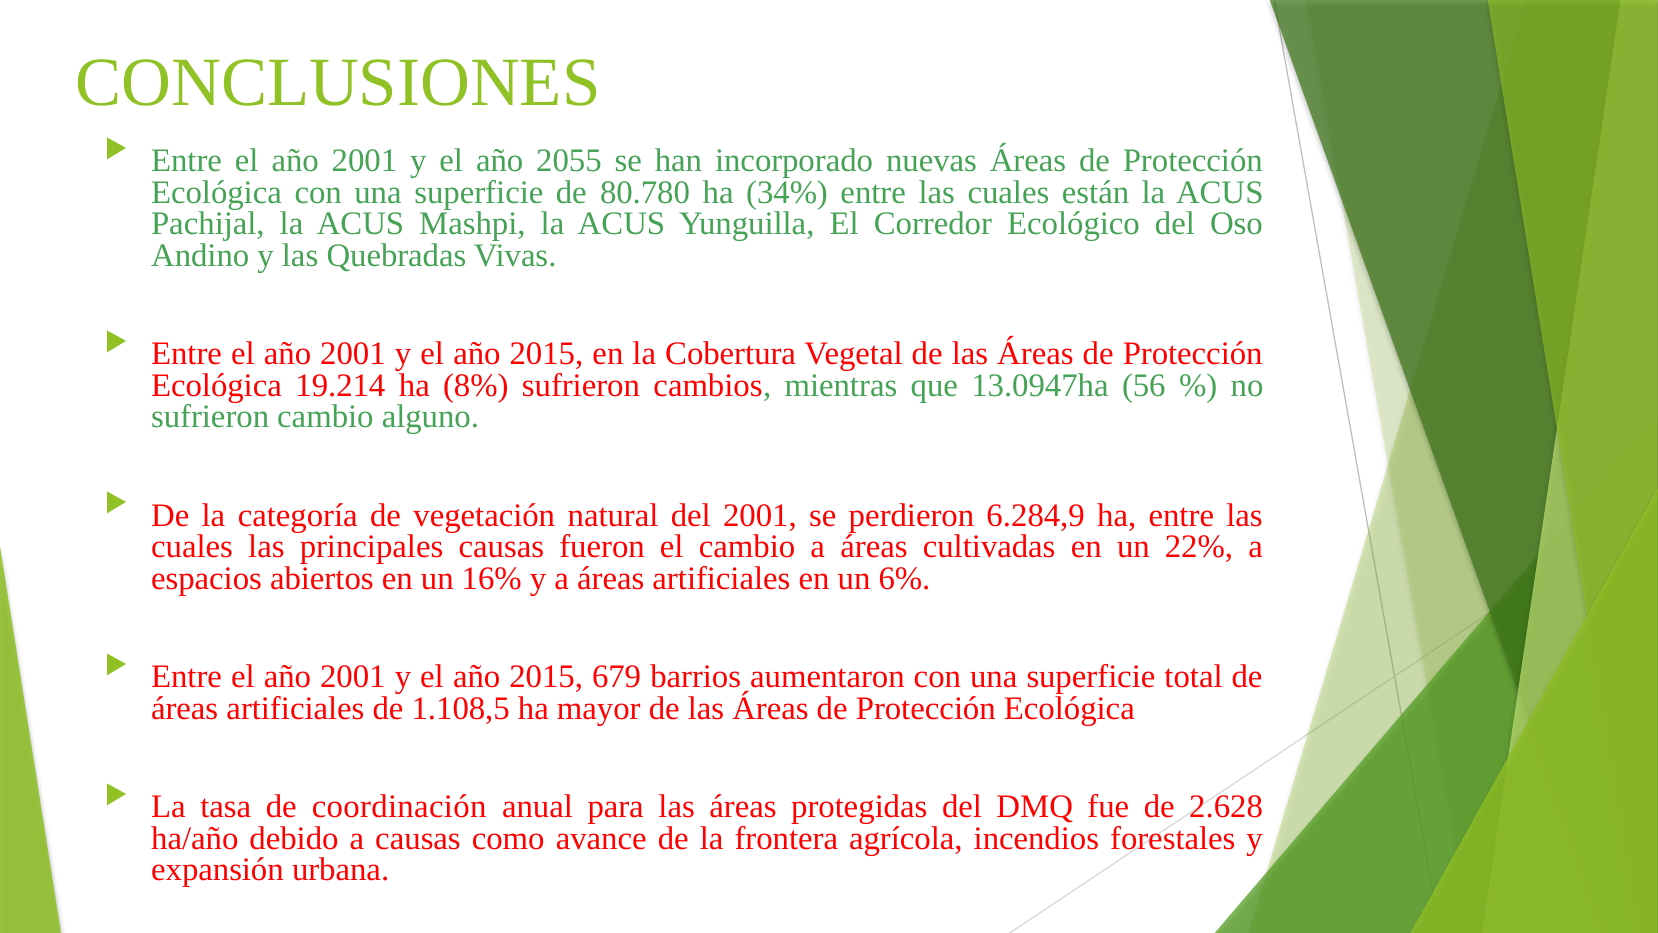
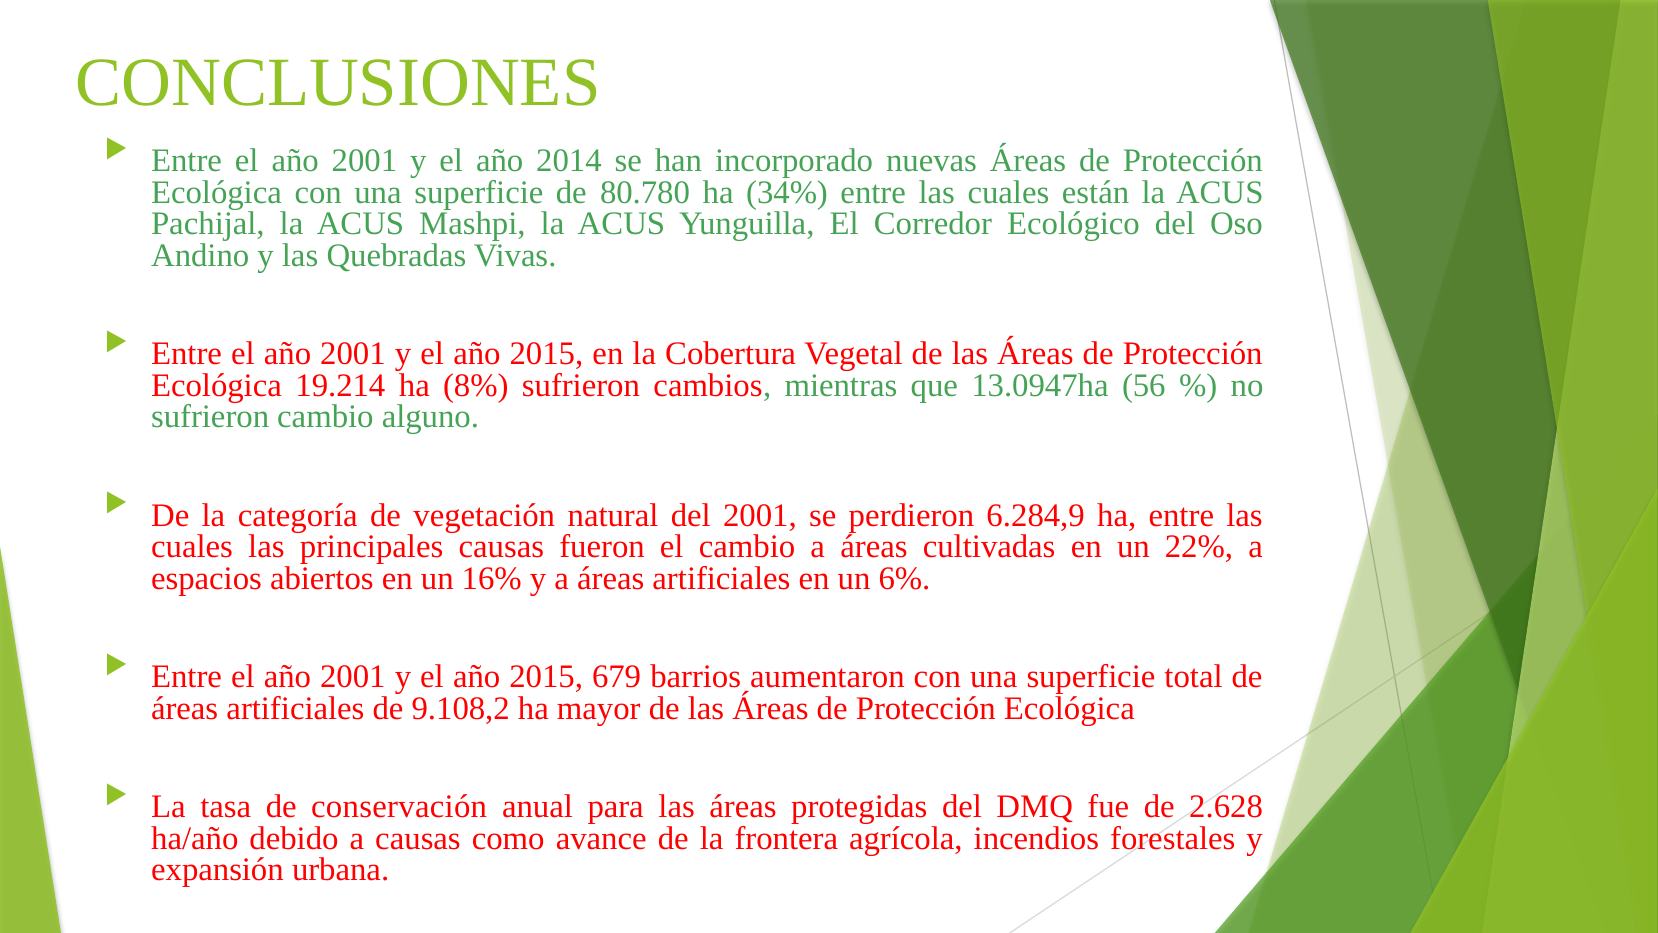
2055: 2055 -> 2014
1.108,5: 1.108,5 -> 9.108,2
coordinación: coordinación -> conservación
